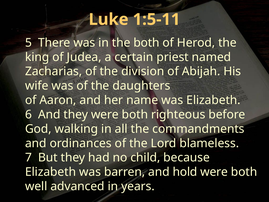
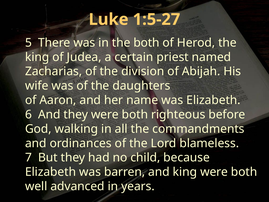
1:5-11: 1:5-11 -> 1:5-27
and hold: hold -> king
